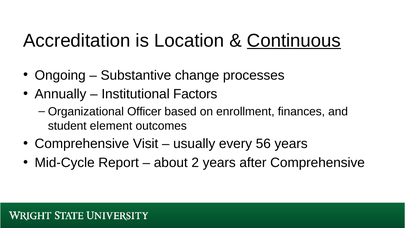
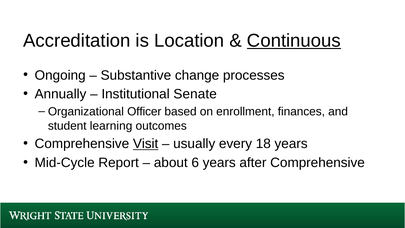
Factors: Factors -> Senate
element: element -> learning
Visit underline: none -> present
56: 56 -> 18
2: 2 -> 6
